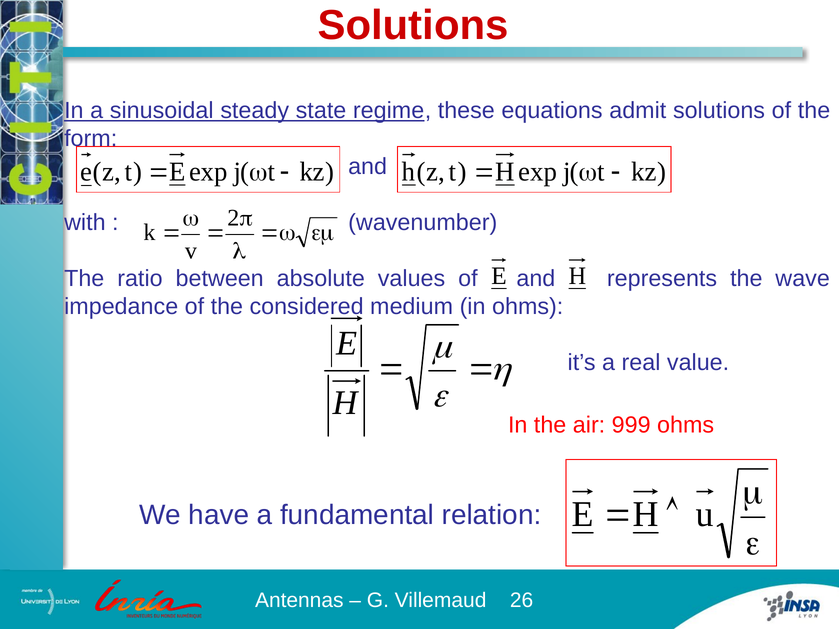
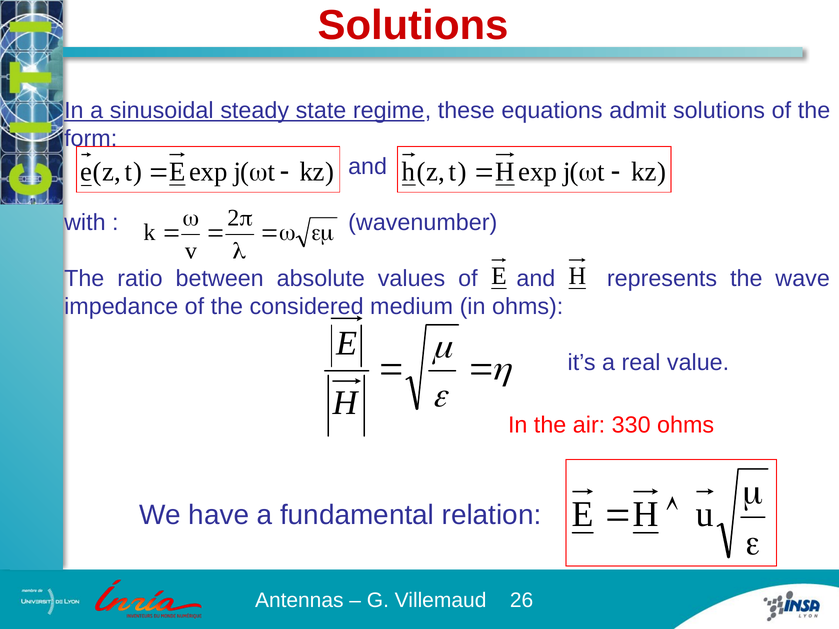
999: 999 -> 330
